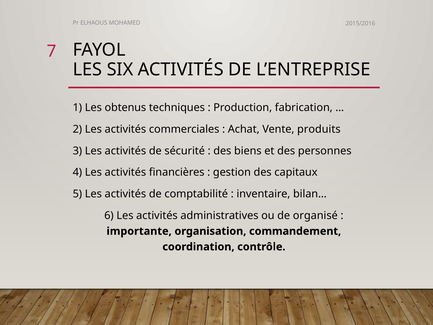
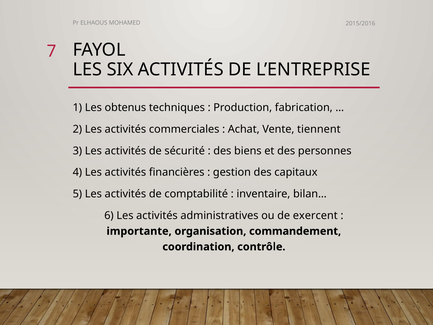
produits: produits -> tiennent
organisé: organisé -> exercent
